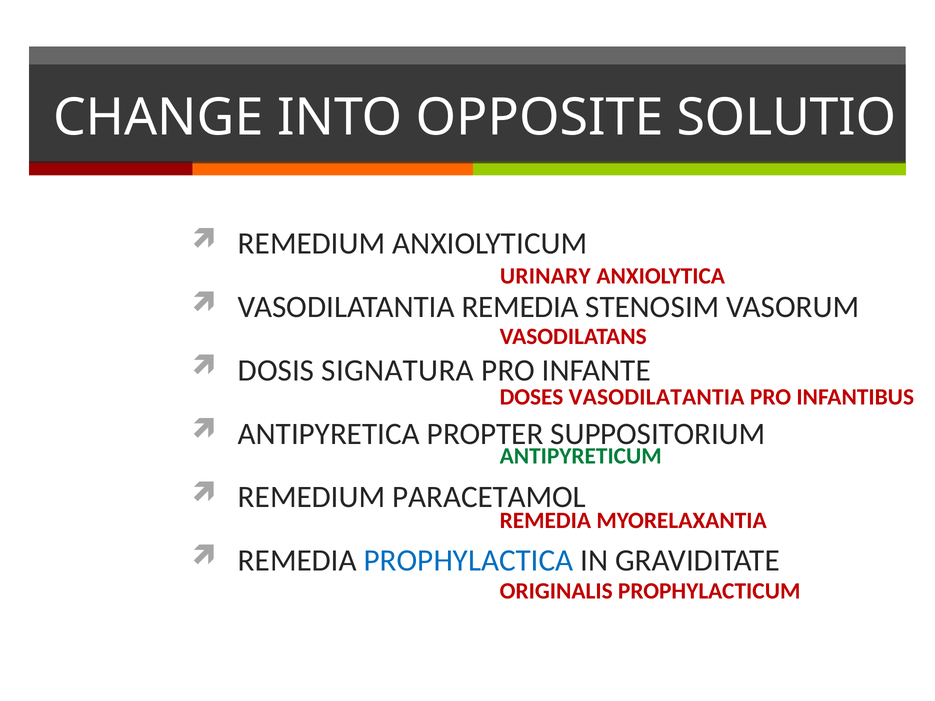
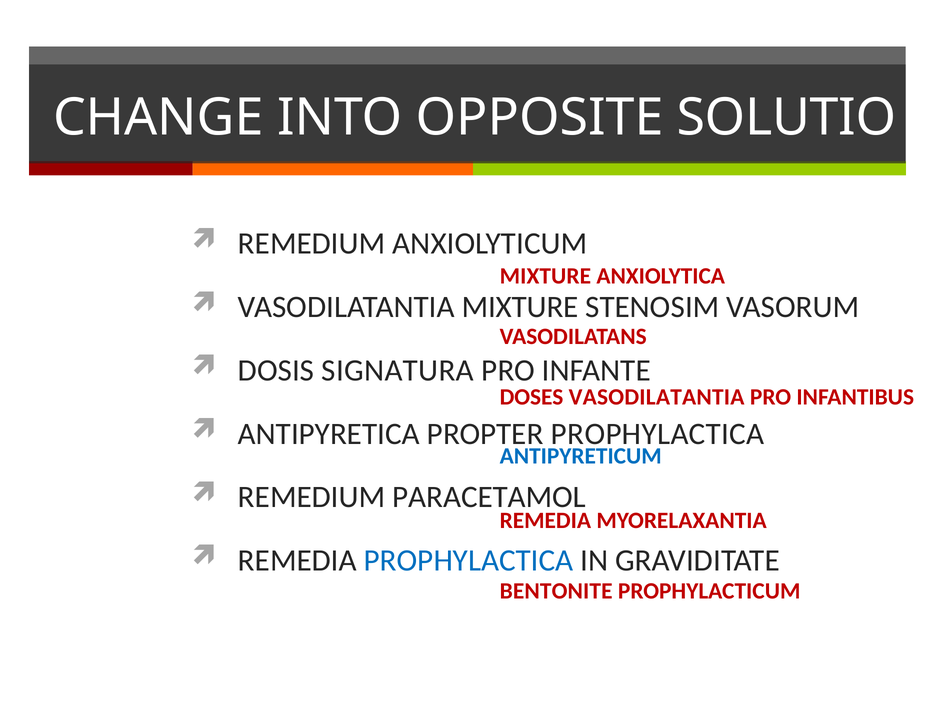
URINARY at (545, 276): URINARY -> MIXTURE
VASODILATANTIA REMEDIA: REMEDIA -> MIXTURE
PROPTER SUPPOSITORIUM: SUPPOSITORIUM -> PROPHYLACTICA
ANTIPYRETICUM colour: green -> blue
ORIGINALIS: ORIGINALIS -> BENTONITE
